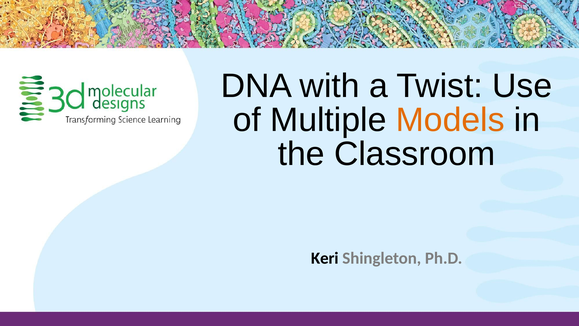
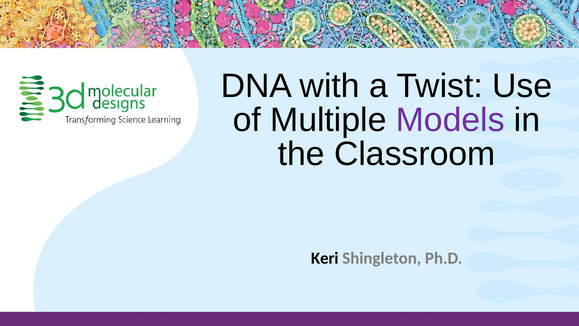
Models colour: orange -> purple
